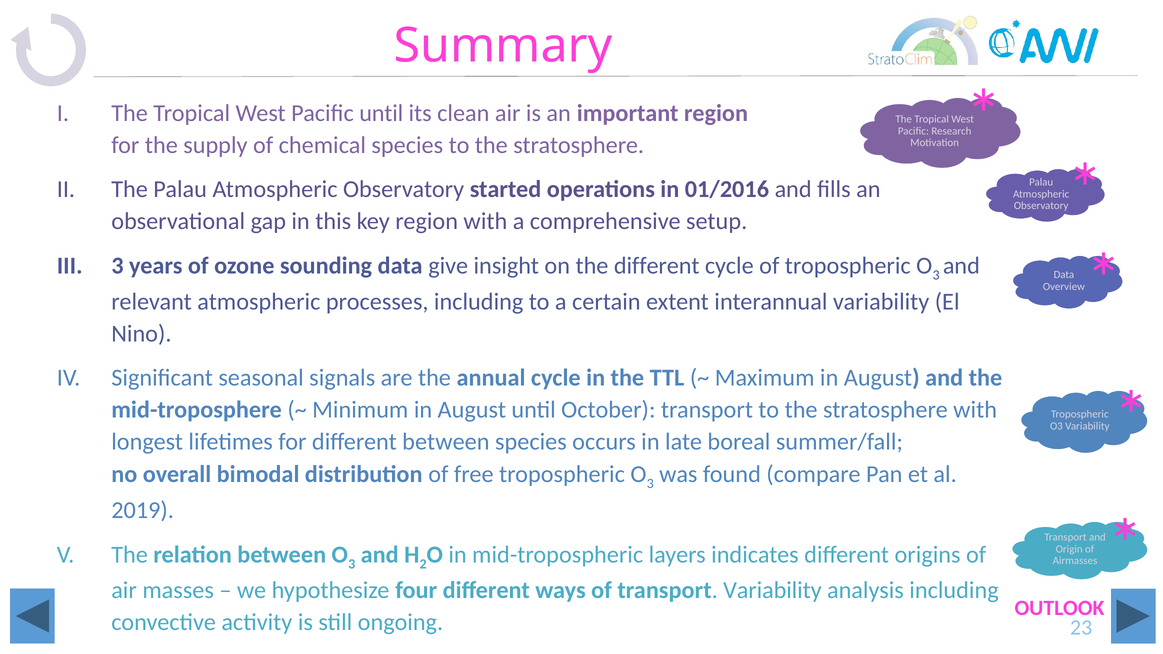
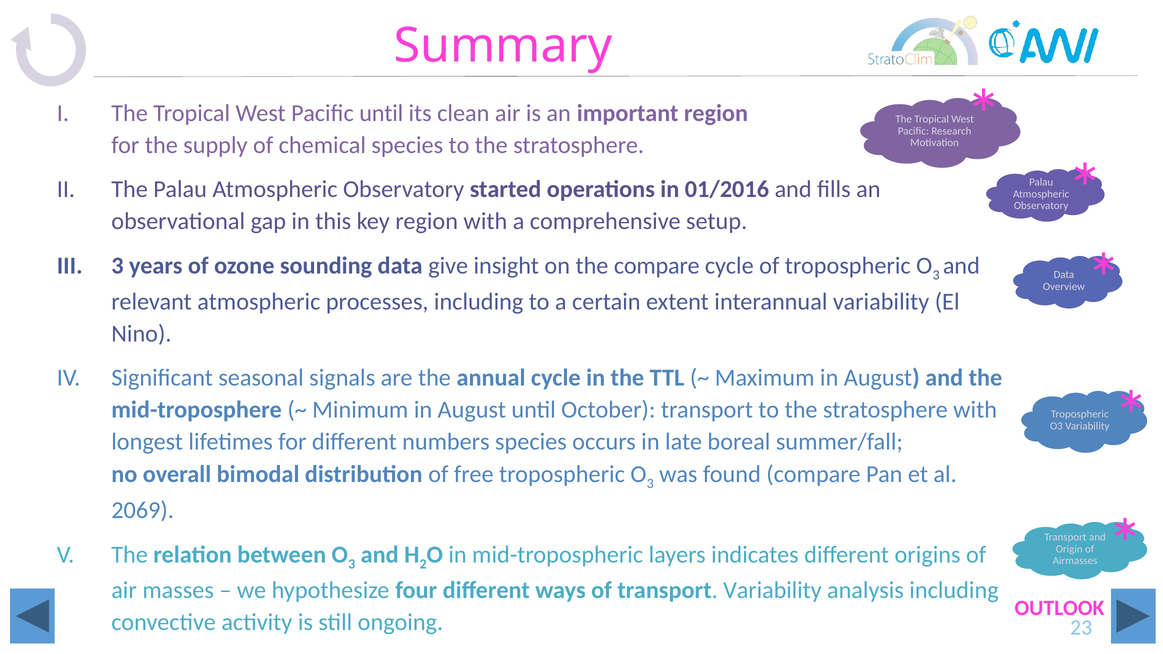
the different: different -> compare
different between: between -> numbers
2019: 2019 -> 2069
